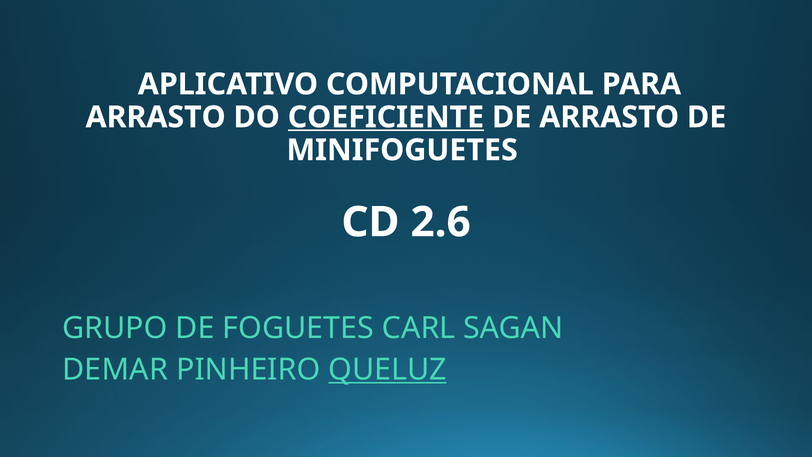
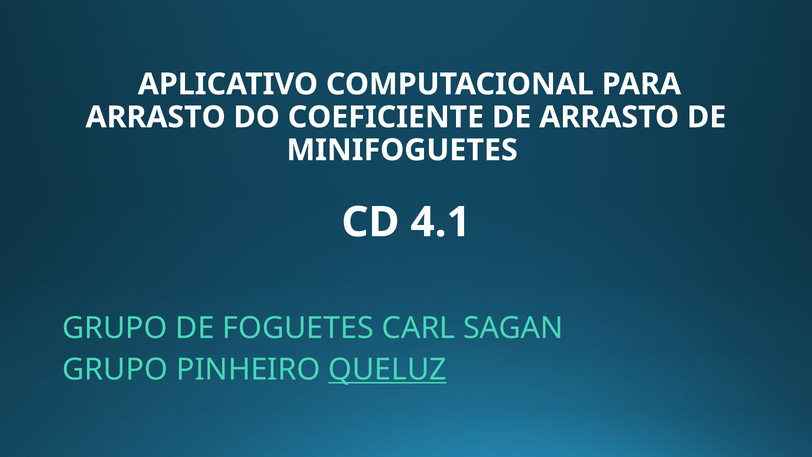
COEFICIENTE underline: present -> none
2.6: 2.6 -> 4.1
DEMAR at (115, 369): DEMAR -> GRUPO
